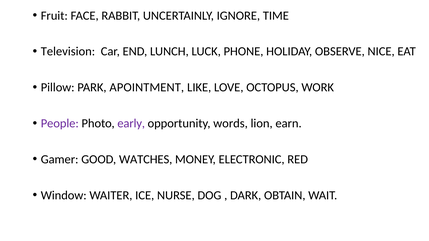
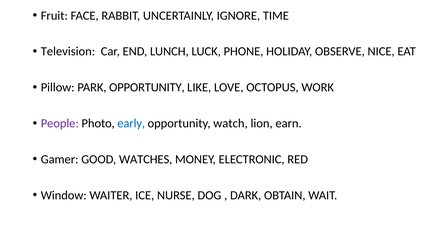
PARK APOINTMENT: APOINTMENT -> OPPORTUNITY
early colour: purple -> blue
words: words -> watch
